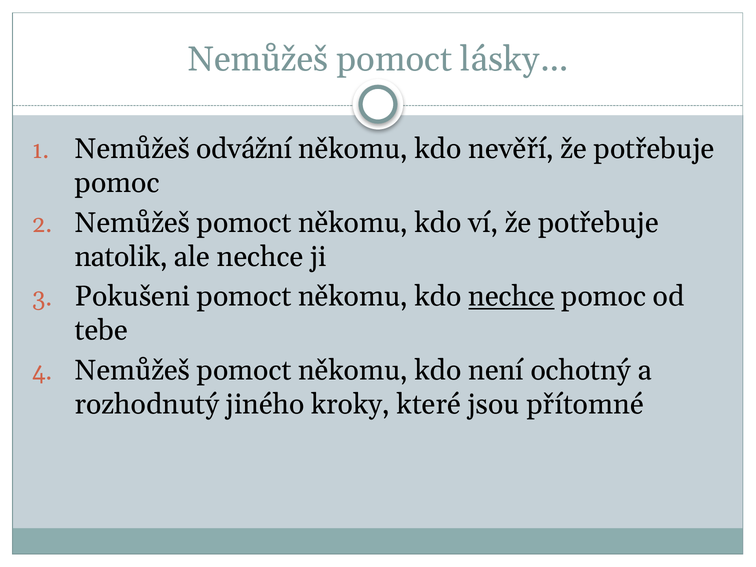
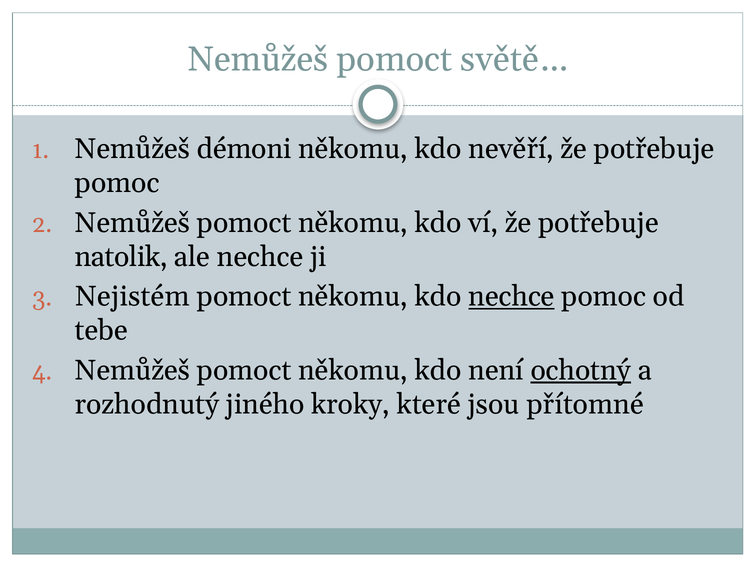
lásky…: lásky… -> světě…
odvážní: odvážní -> démoni
Pokušeni: Pokušeni -> Nejistém
ochotný underline: none -> present
